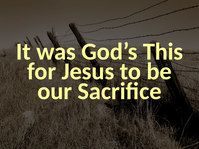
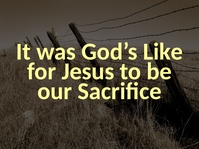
This: This -> Like
